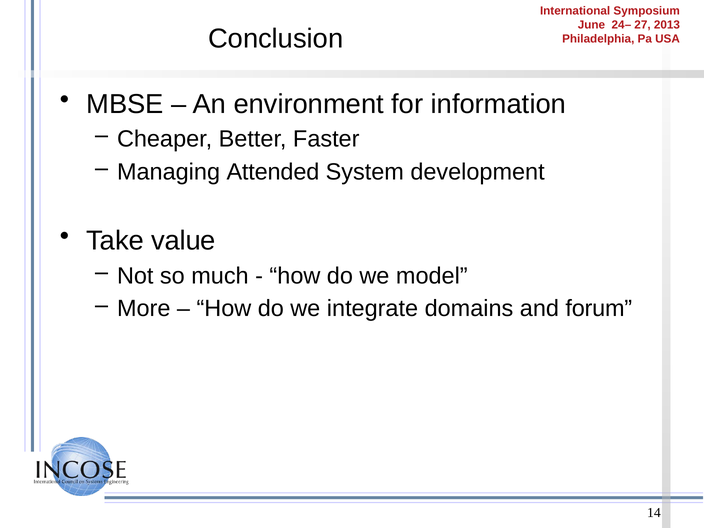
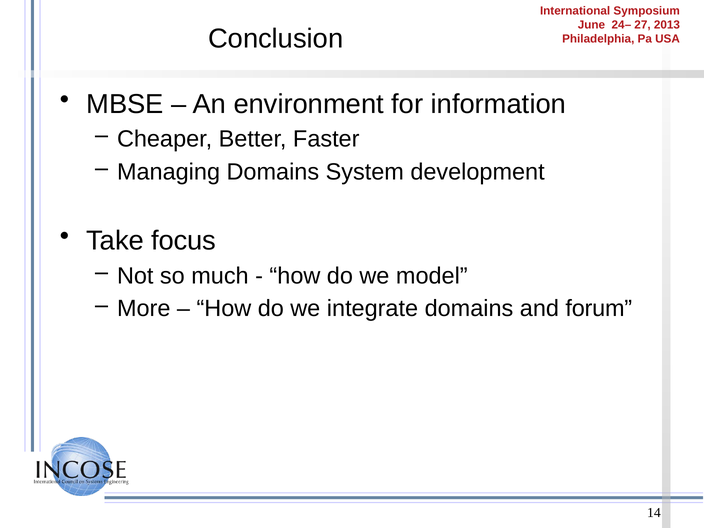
Managing Attended: Attended -> Domains
value: value -> focus
